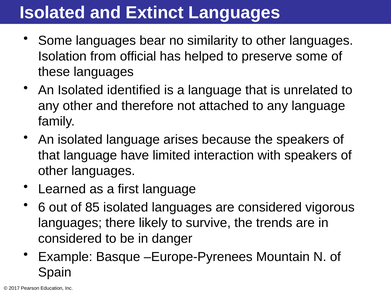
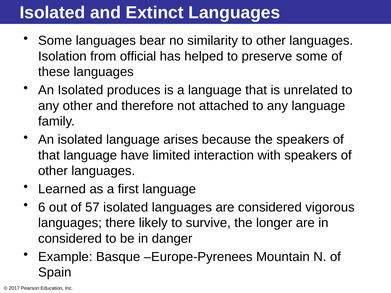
identified: identified -> produces
85: 85 -> 57
trends: trends -> longer
